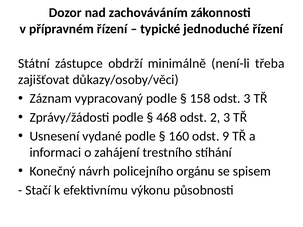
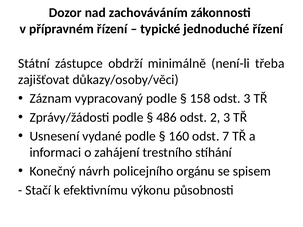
468: 468 -> 486
9: 9 -> 7
